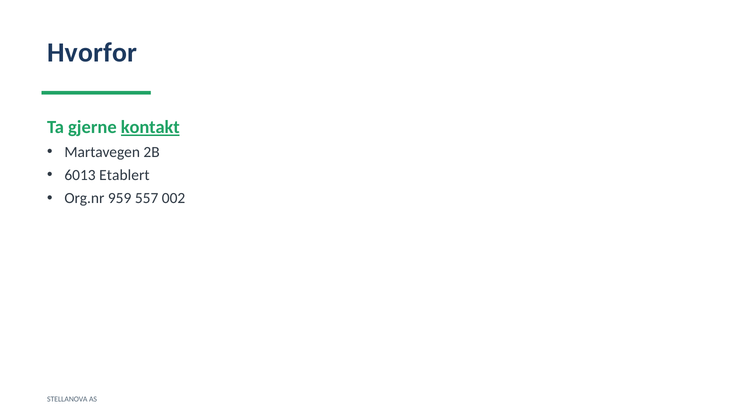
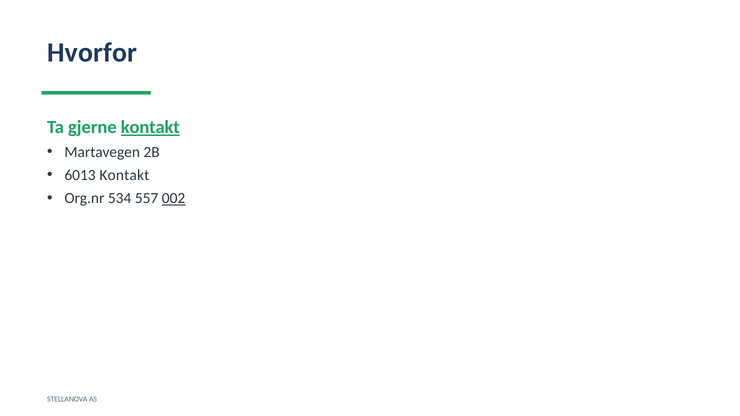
6013 Etablert: Etablert -> Kontakt
959: 959 -> 534
002 underline: none -> present
